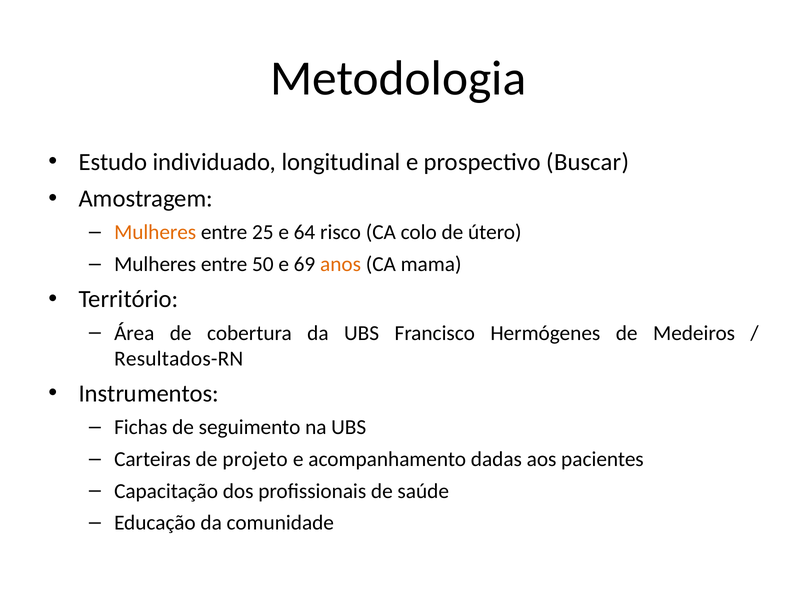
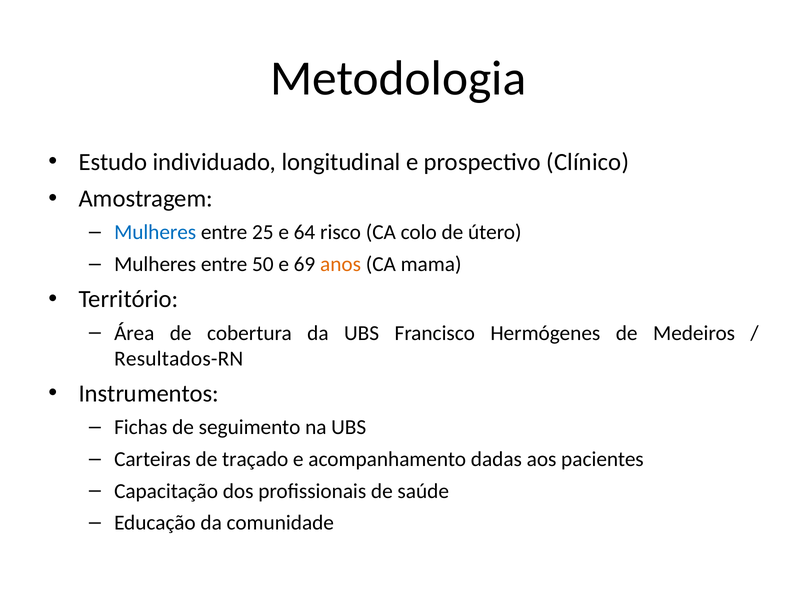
Buscar: Buscar -> Clínico
Mulheres at (155, 232) colour: orange -> blue
projeto: projeto -> traçado
